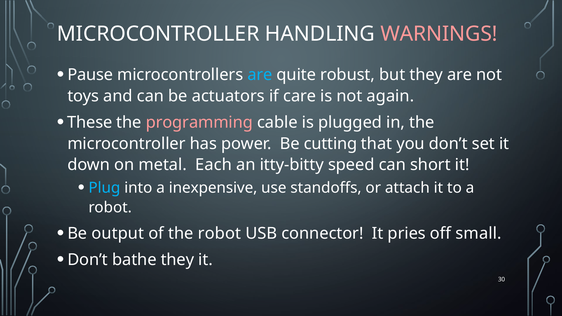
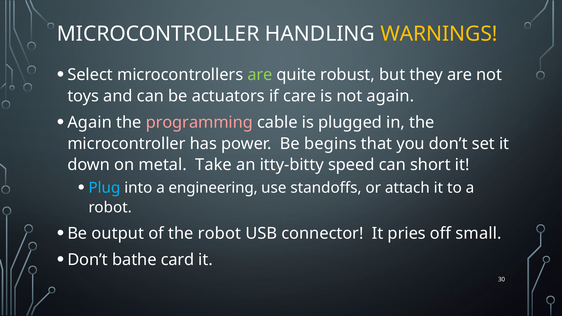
WARNINGS colour: pink -> yellow
Pause: Pause -> Select
are at (260, 75) colour: light blue -> light green
These at (90, 122): These -> Again
cutting: cutting -> begins
Each: Each -> Take
inexpensive: inexpensive -> engineering
bathe they: they -> card
